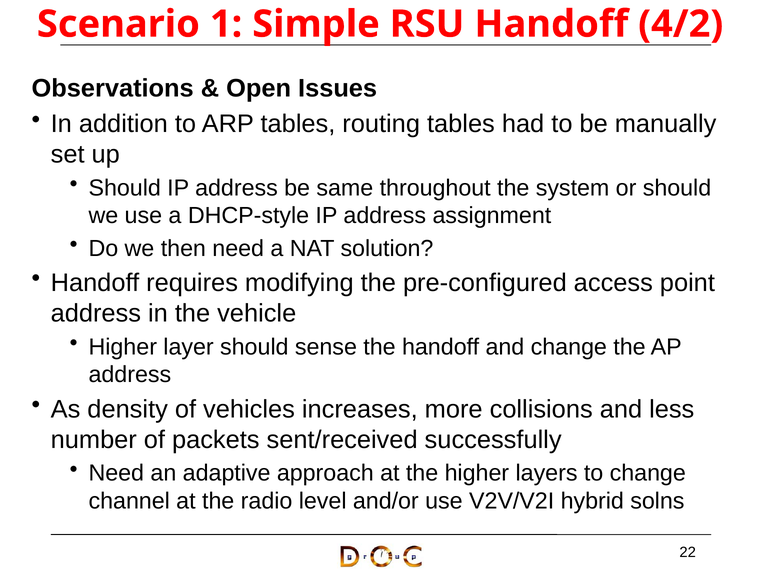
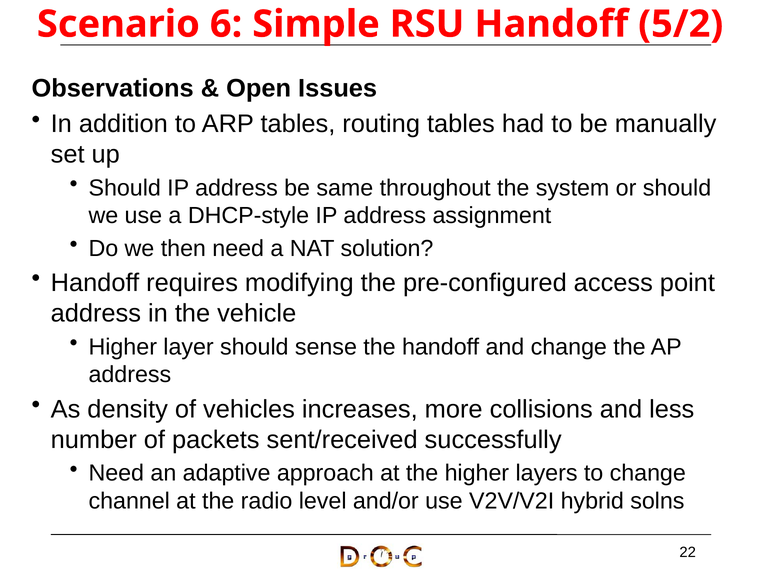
1: 1 -> 6
4/2: 4/2 -> 5/2
